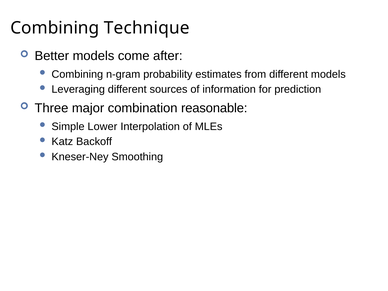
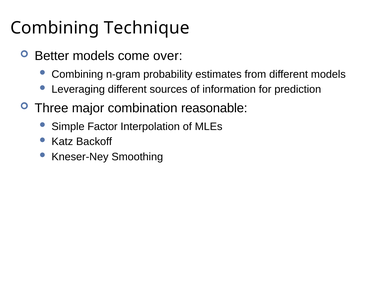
after: after -> over
Lower: Lower -> Factor
